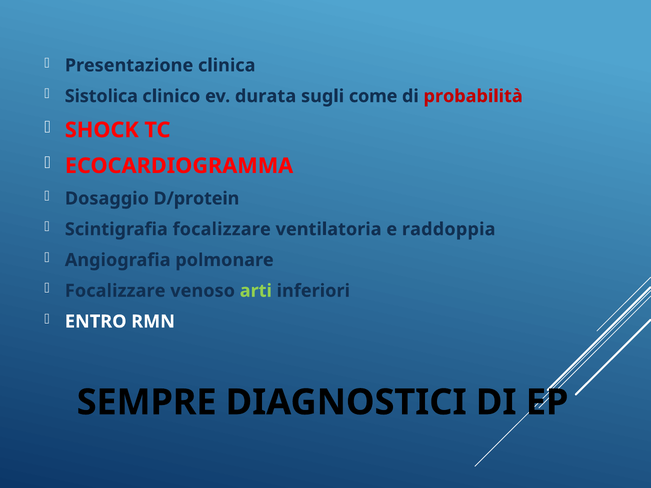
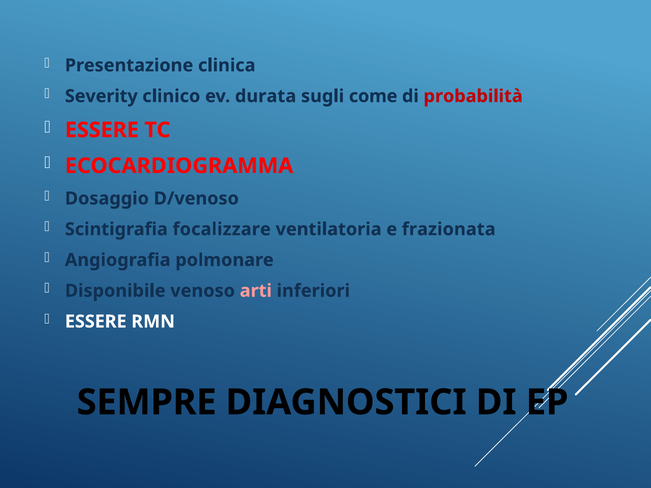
Sistolica: Sistolica -> Severity
SHOCK at (102, 130): SHOCK -> ESSERE
D/protein: D/protein -> D/venoso
raddoppia: raddoppia -> frazionata
Focalizzare at (115, 291): Focalizzare -> Disponibile
arti colour: light green -> pink
ENTRO at (96, 322): ENTRO -> ESSERE
